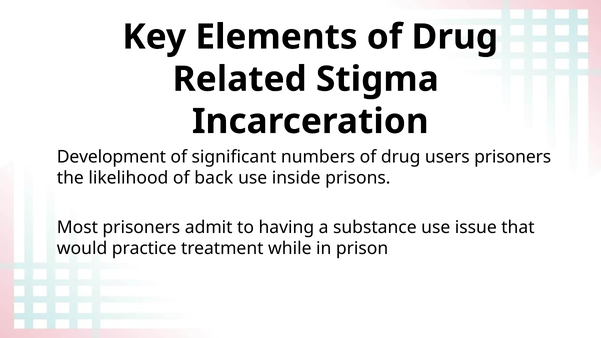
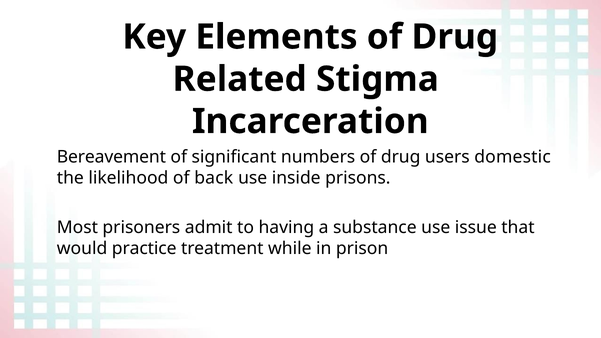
Development: Development -> Bereavement
users prisoners: prisoners -> domestic
